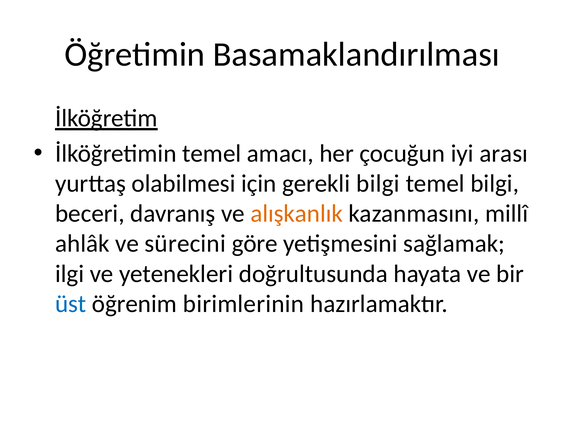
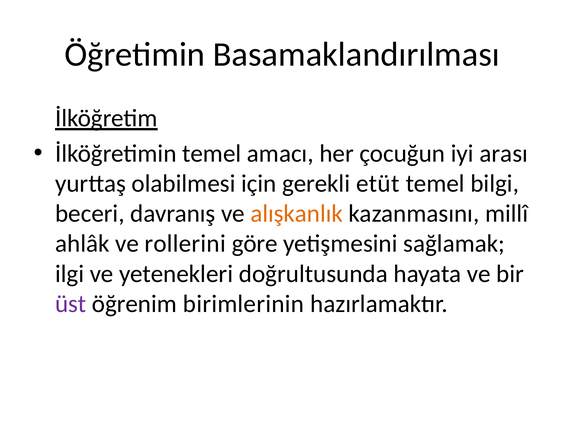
gerekli bilgi: bilgi -> etüt
sürecini: sürecini -> rollerini
üst colour: blue -> purple
